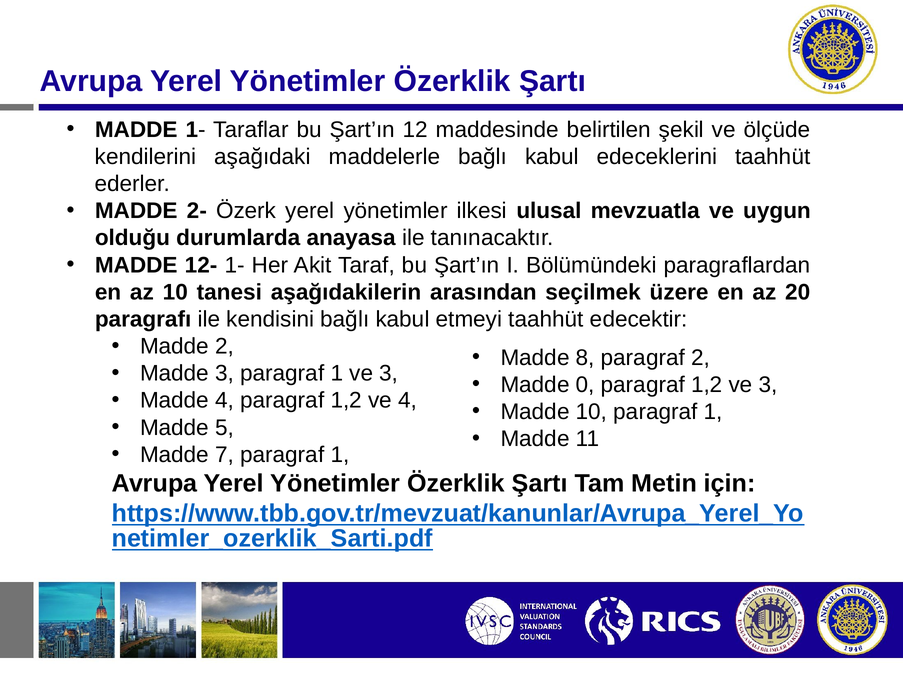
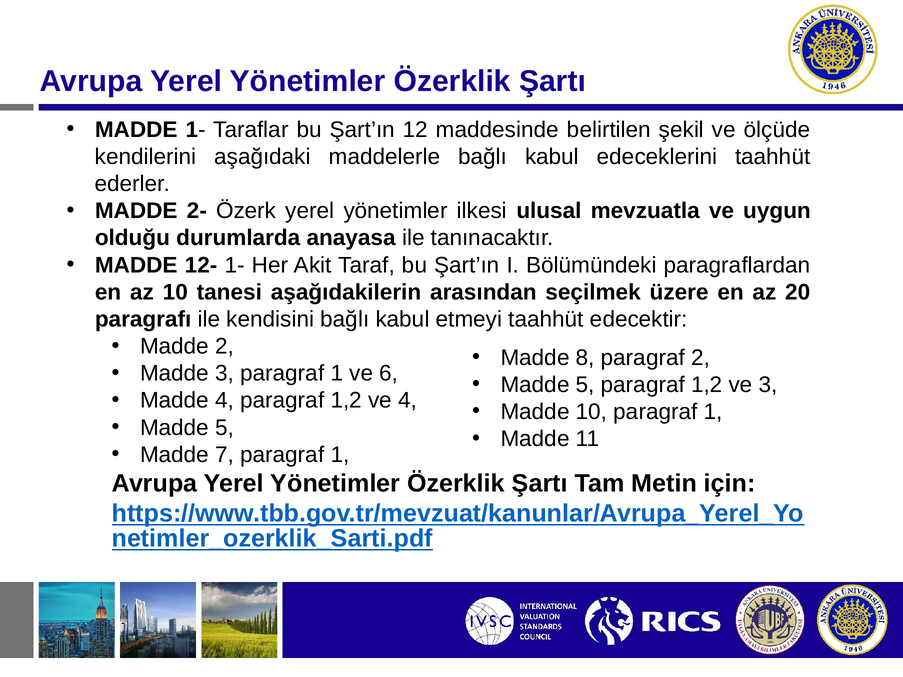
1 ve 3: 3 -> 6
0 at (585, 385): 0 -> 5
